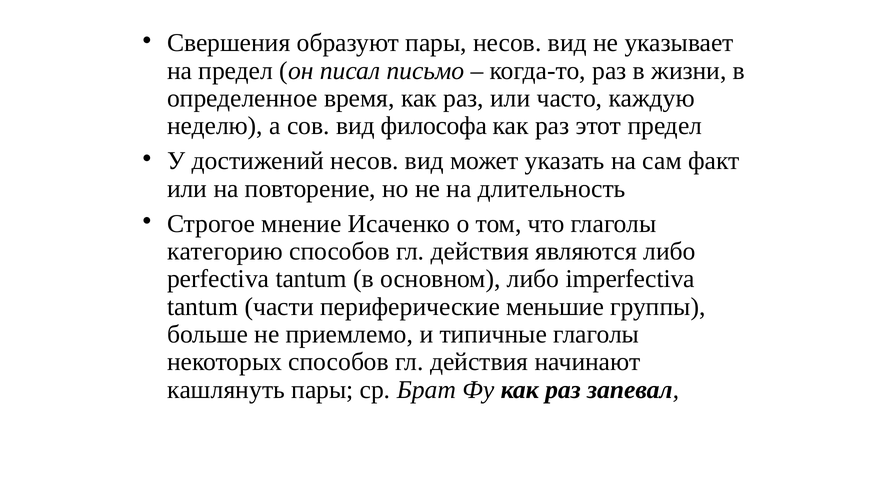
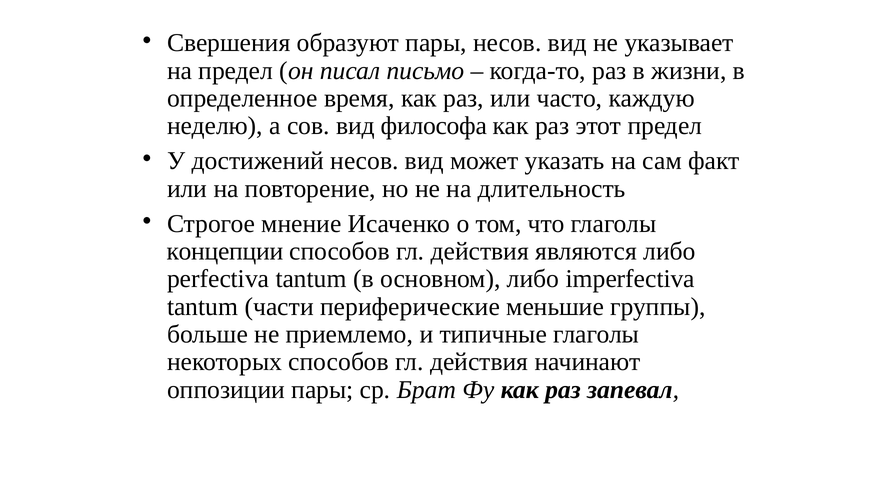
категорию: категорию -> концепции
кашлянуть: кашлянуть -> оппозиции
